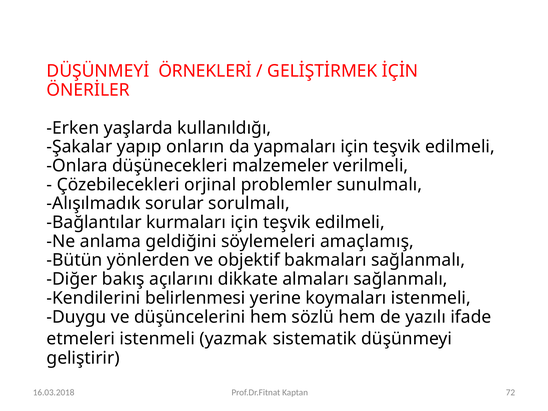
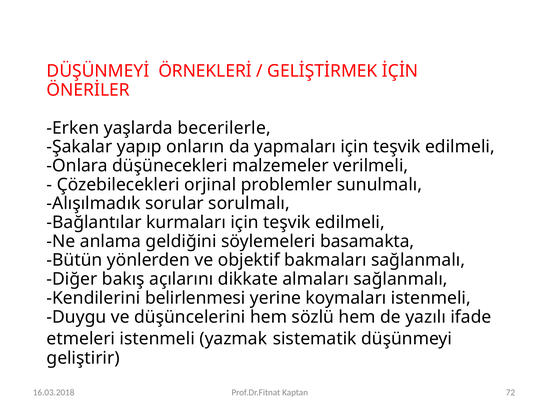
kullanıldığı: kullanıldığı -> becerilerle
amaçlamış: amaçlamış -> basamakta
